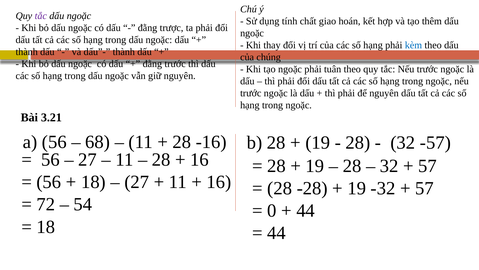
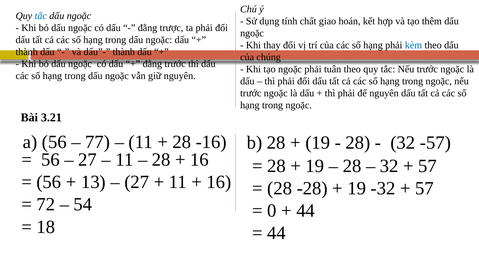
tắc at (41, 16) colour: purple -> blue
68: 68 -> 77
18 at (93, 182): 18 -> 13
